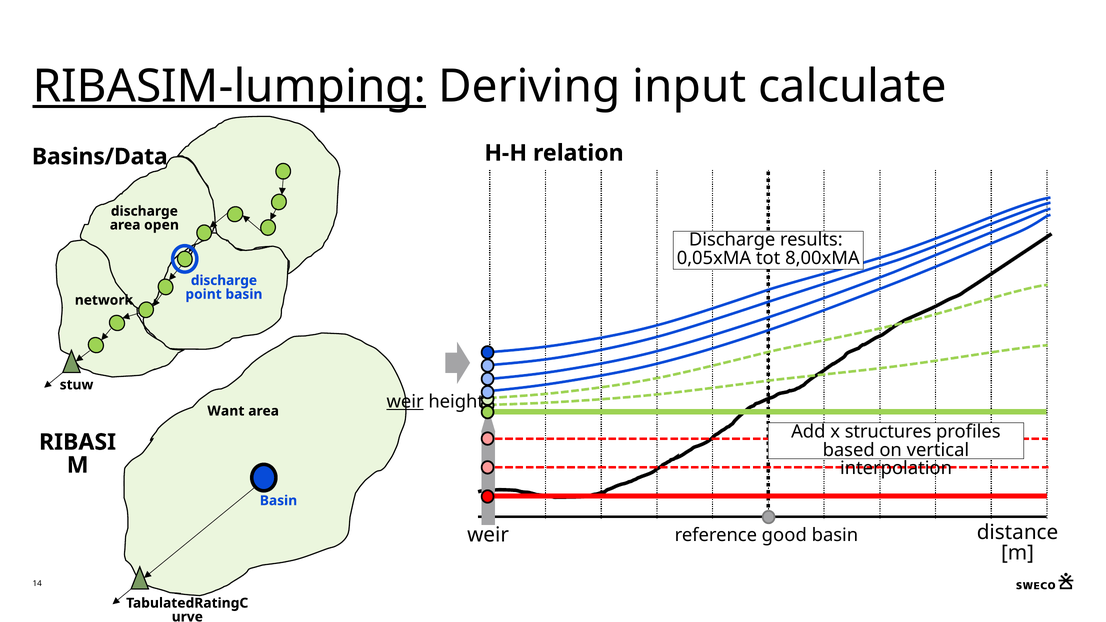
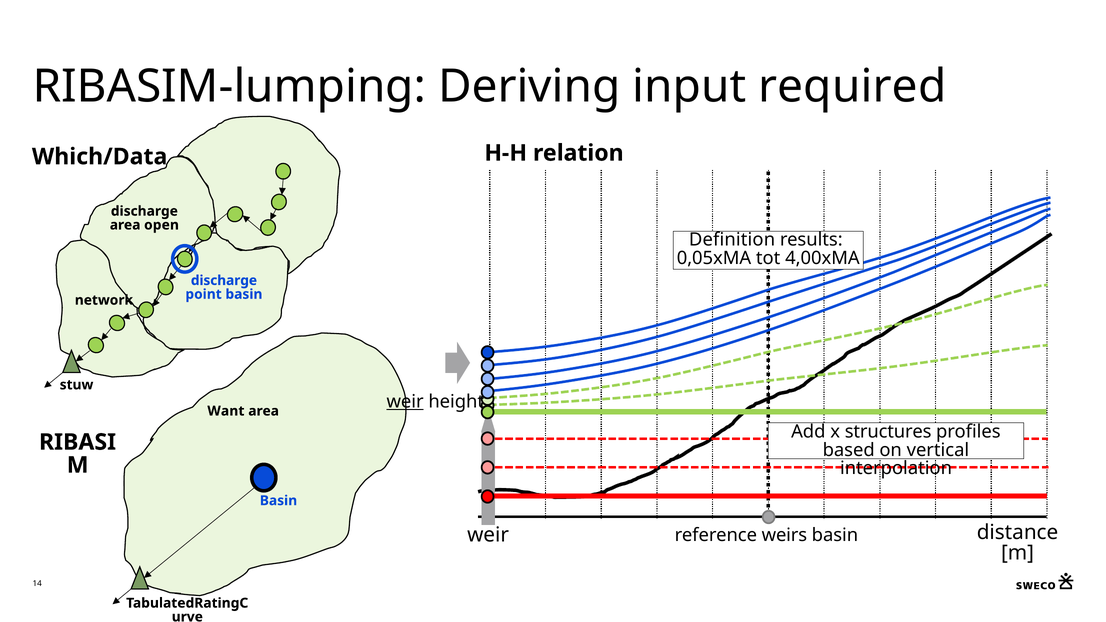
RIBASIM-lumping underline: present -> none
calculate: calculate -> required
Basins/Data: Basins/Data -> Which/Data
Discharge at (732, 240): Discharge -> Definition
8,00xMA: 8,00xMA -> 4,00xMA
good: good -> weirs
